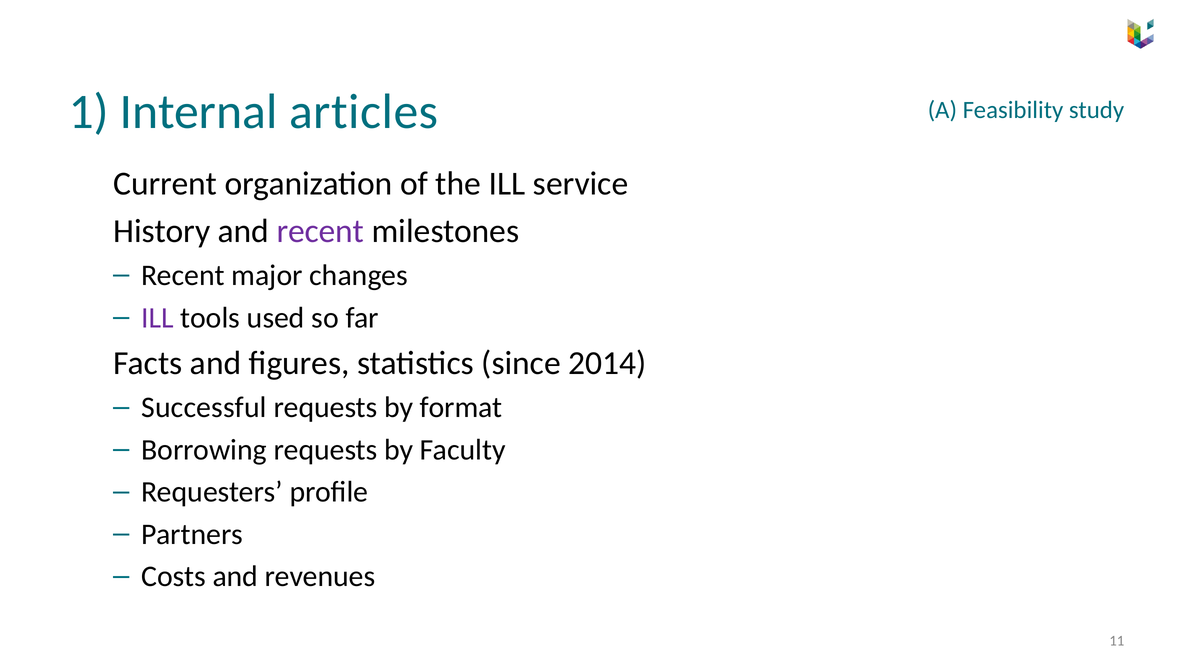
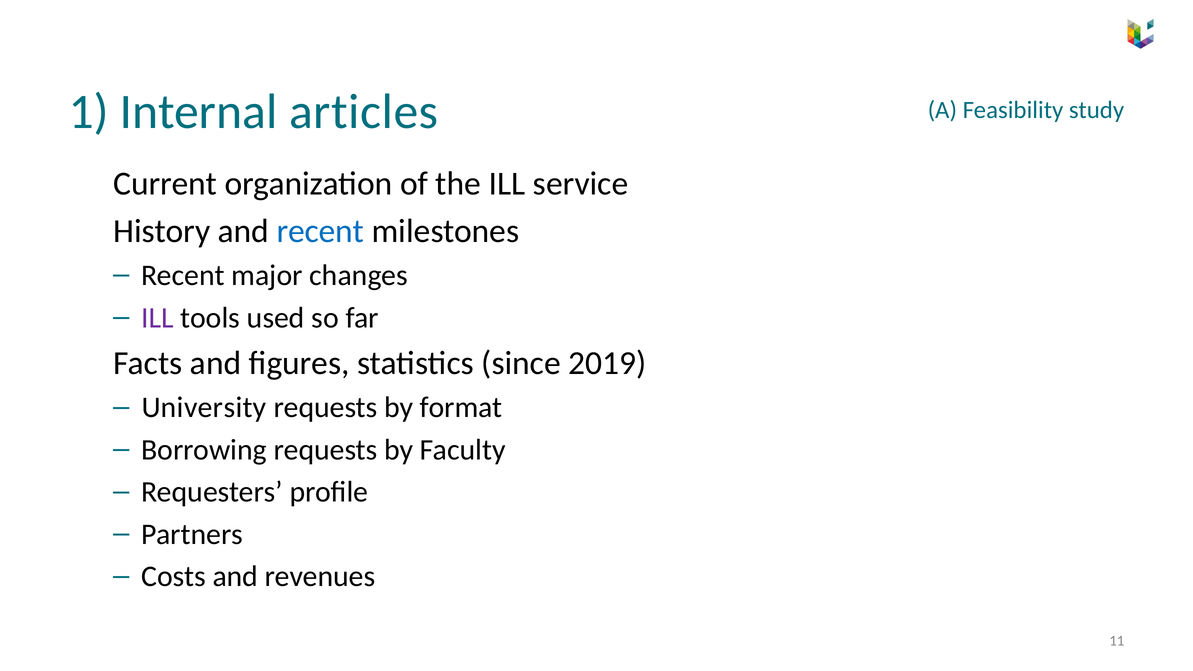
recent at (320, 231) colour: purple -> blue
2014: 2014 -> 2019
Successful: Successful -> University
